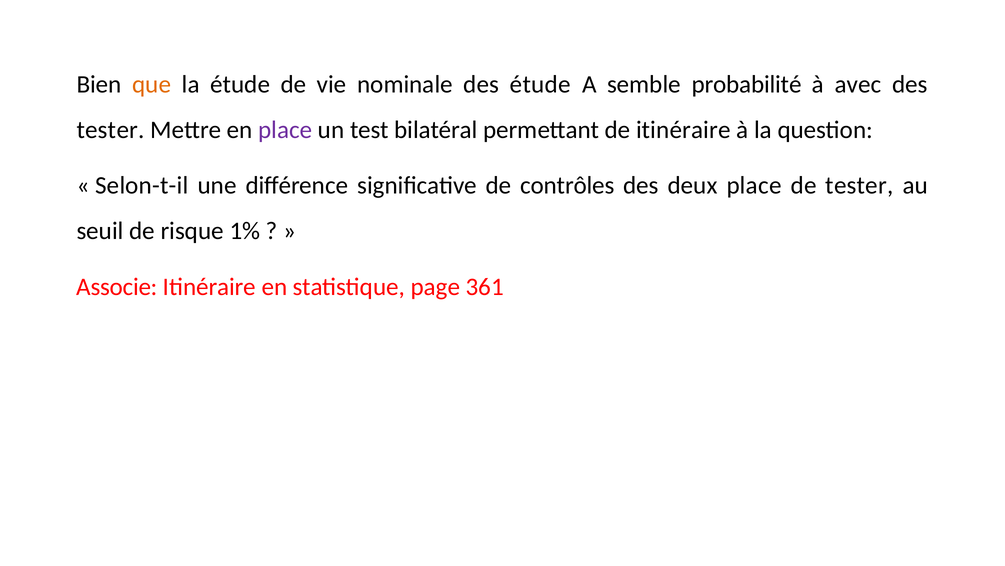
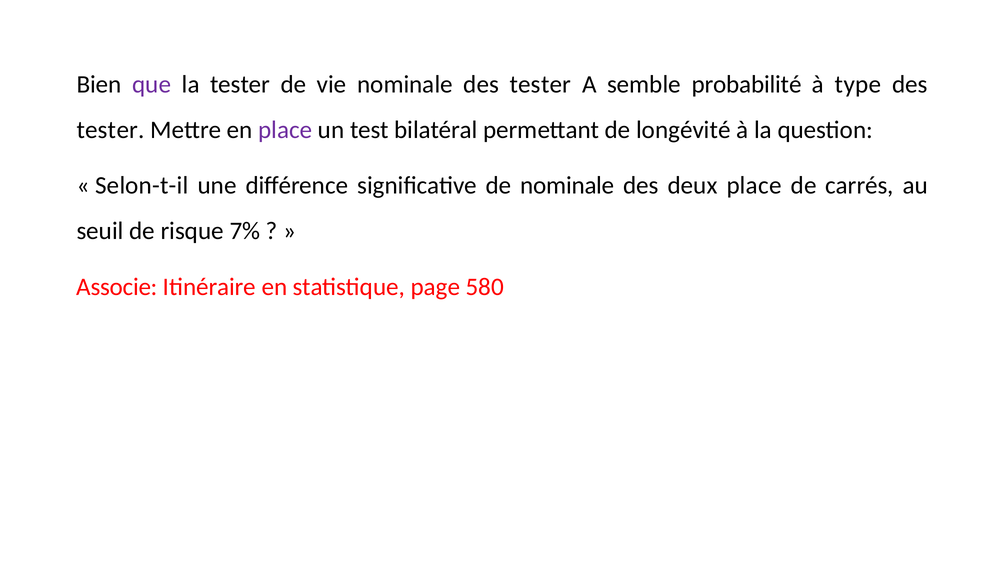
que colour: orange -> purple
la étude: étude -> tester
étude at (540, 85): étude -> tester
avec: avec -> type
de itinéraire: itinéraire -> longévité
de contrôles: contrôles -> nominale
de tester: tester -> carrés
1%: 1% -> 7%
361: 361 -> 580
